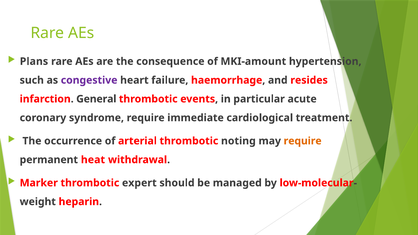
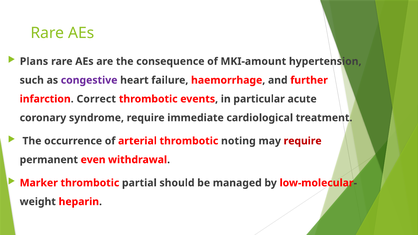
resides: resides -> further
General: General -> Correct
require at (303, 141) colour: orange -> red
heat: heat -> even
expert: expert -> partial
